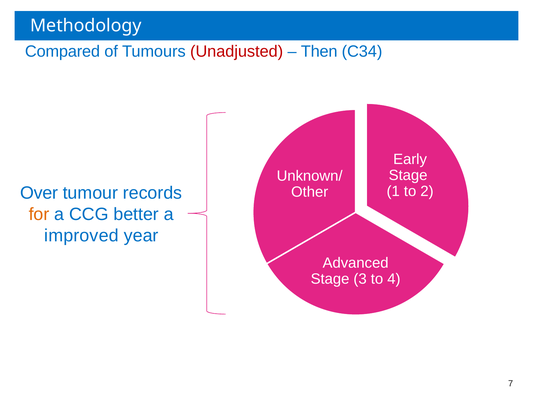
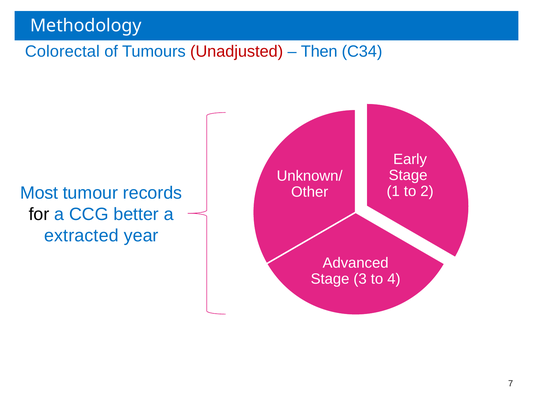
Compared: Compared -> Colorectal
Over: Over -> Most
for colour: orange -> black
improved: improved -> extracted
